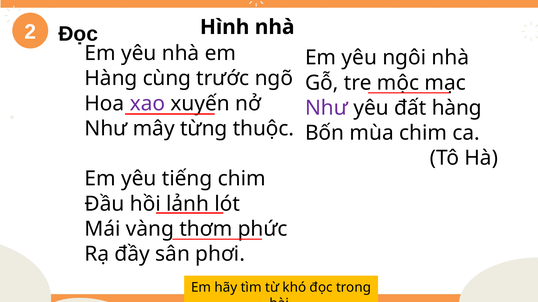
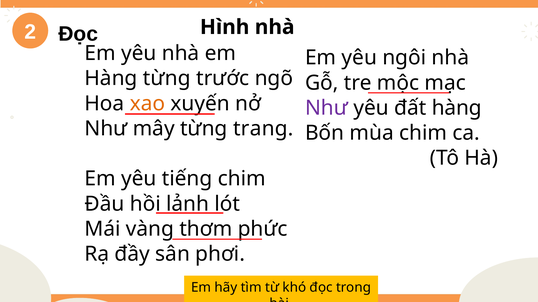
Hàng cùng: cùng -> từng
xao colour: purple -> orange
thuộc: thuộc -> trang
